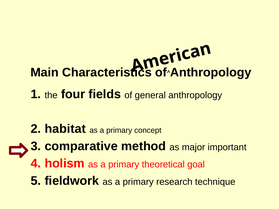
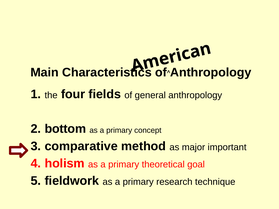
habitat: habitat -> bottom
